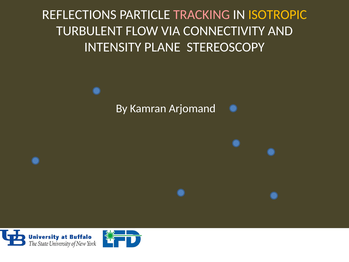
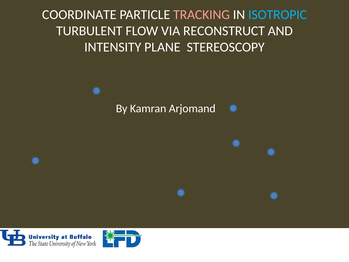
REFLECTIONS: REFLECTIONS -> COORDINATE
ISOTROPIC colour: yellow -> light blue
CONNECTIVITY: CONNECTIVITY -> RECONSTRUCT
